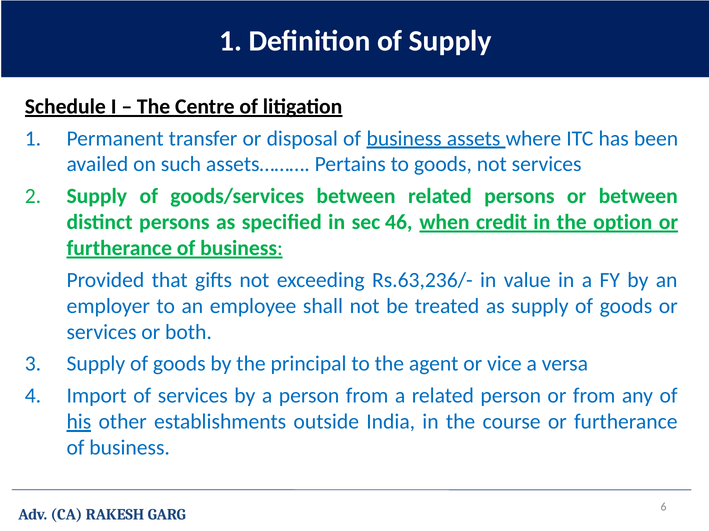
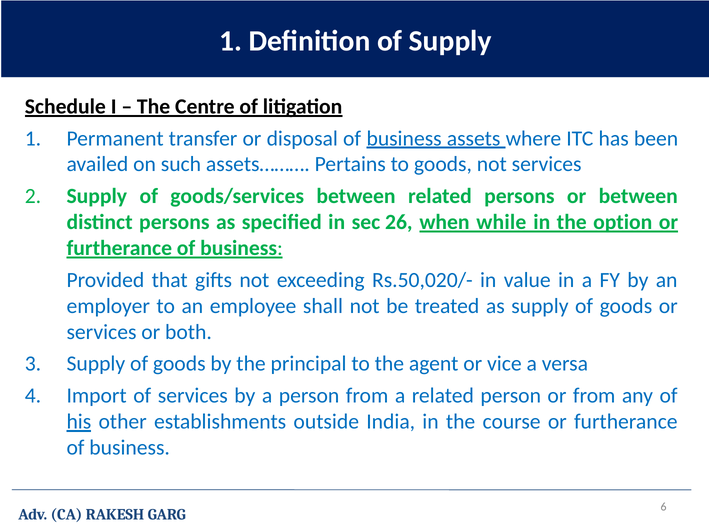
46: 46 -> 26
credit: credit -> while
Rs.63,236/-: Rs.63,236/- -> Rs.50,020/-
